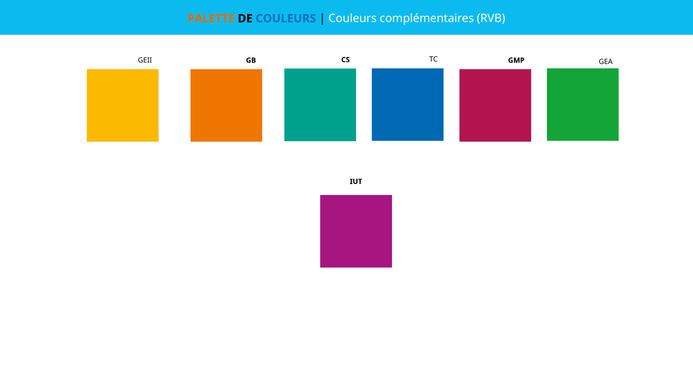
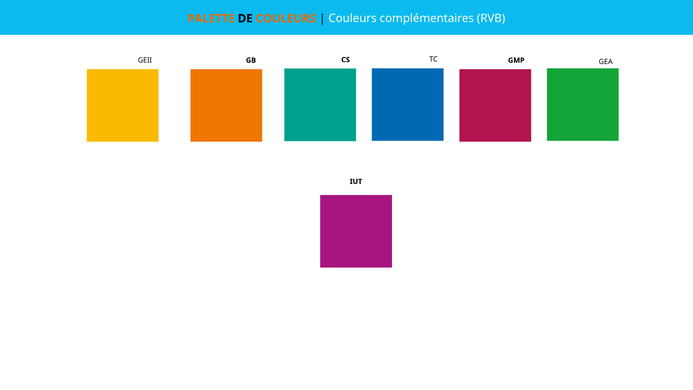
COULEURS at (286, 19) colour: blue -> orange
